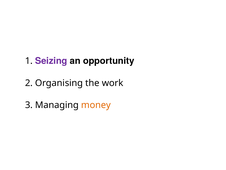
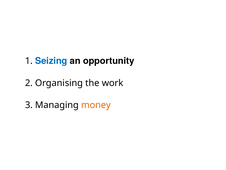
Seizing colour: purple -> blue
